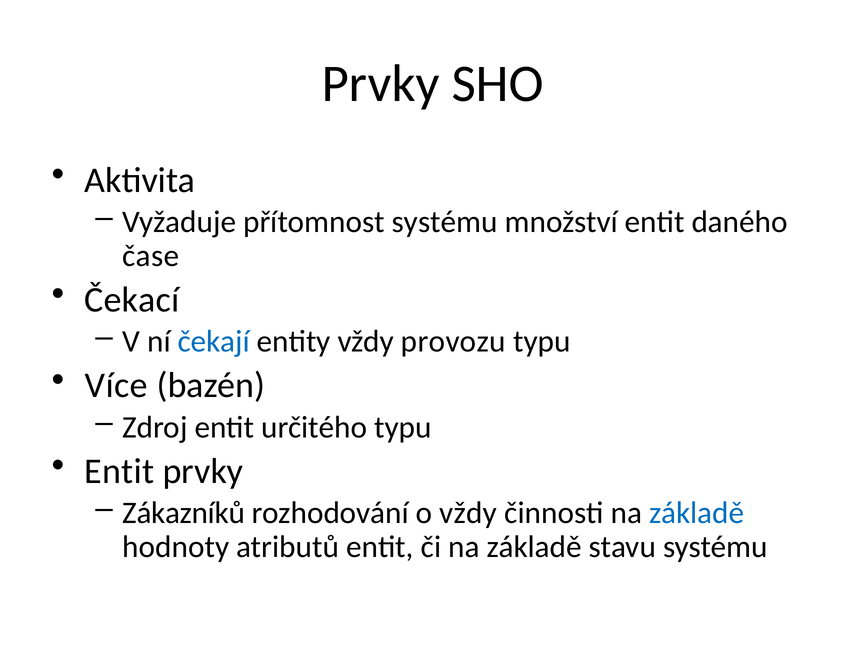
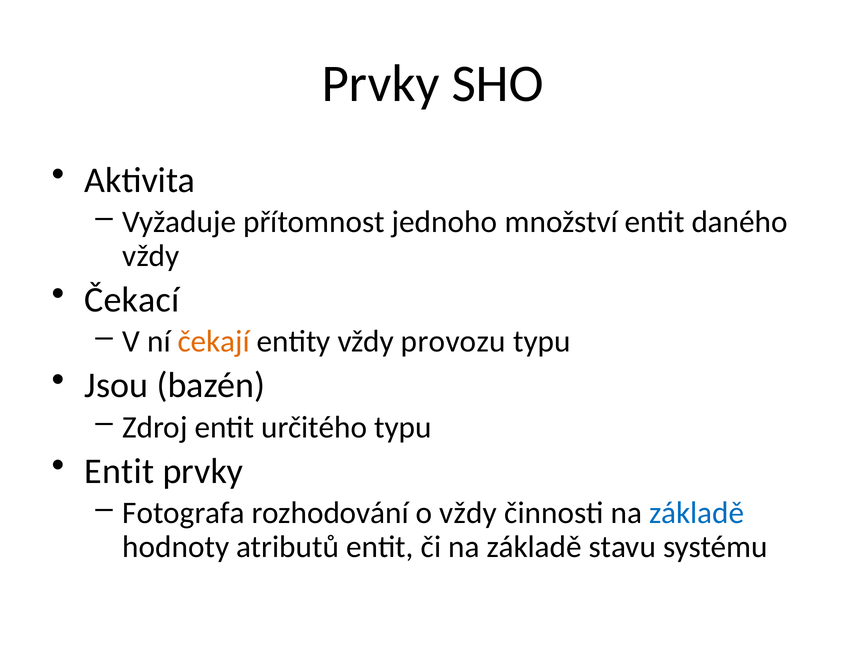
přítomnost systému: systému -> jednoho
čase at (151, 256): čase -> vždy
čekají colour: blue -> orange
Více: Více -> Jsou
Zákazníků: Zákazníků -> Fotografa
